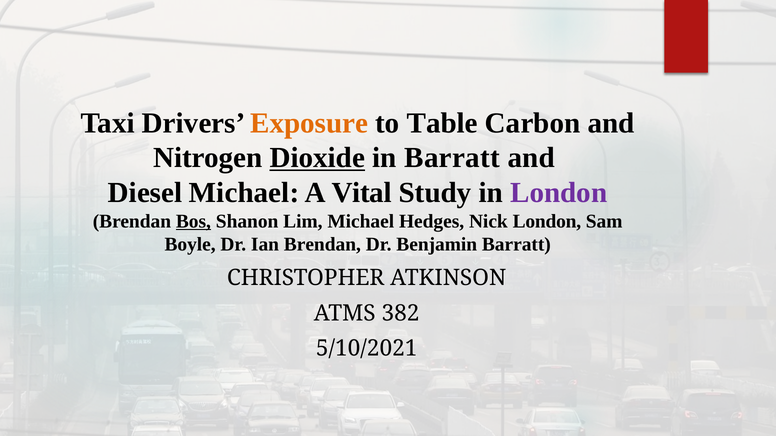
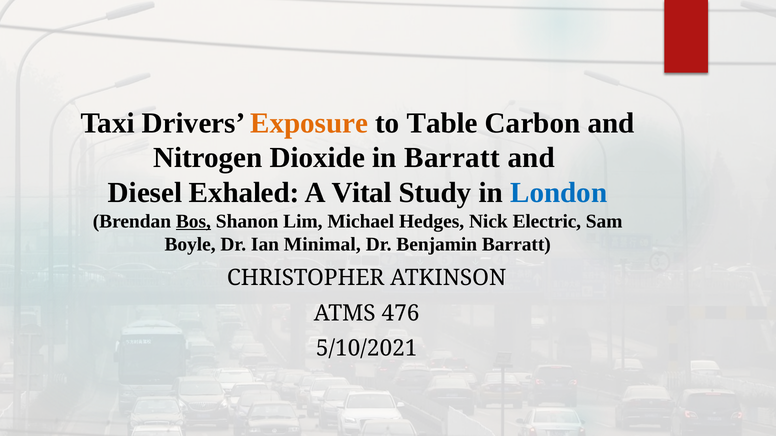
Dioxide underline: present -> none
Diesel Michael: Michael -> Exhaled
London at (559, 193) colour: purple -> blue
Nick London: London -> Electric
Ian Brendan: Brendan -> Minimal
382: 382 -> 476
